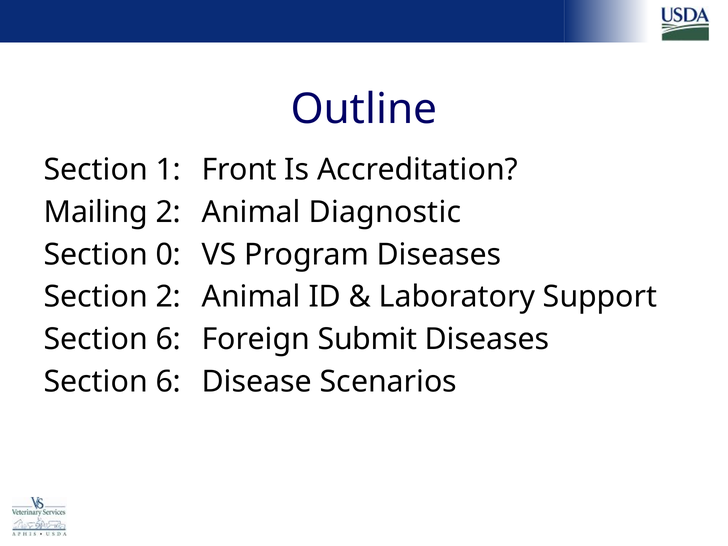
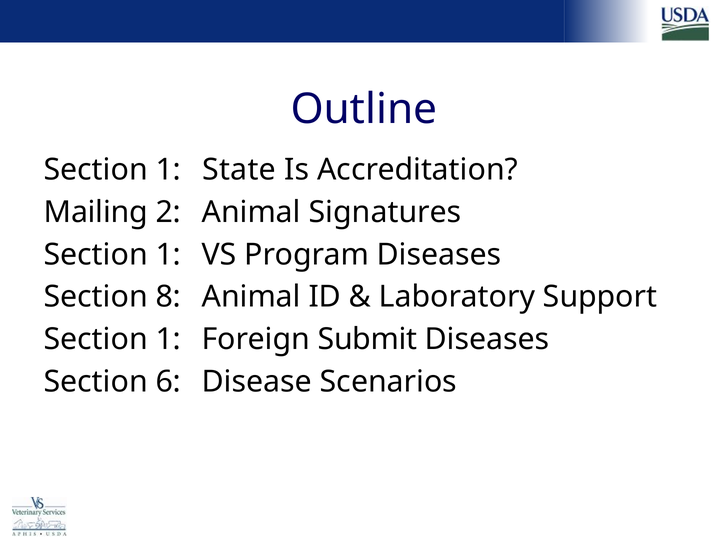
Front: Front -> State
Diagnostic: Diagnostic -> Signatures
0 at (168, 255): 0 -> 1
Section 2: 2 -> 8
6 at (168, 339): 6 -> 1
